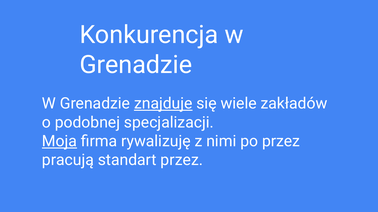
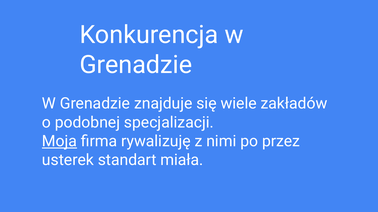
znajduje underline: present -> none
pracują: pracują -> usterek
standart przez: przez -> miała
